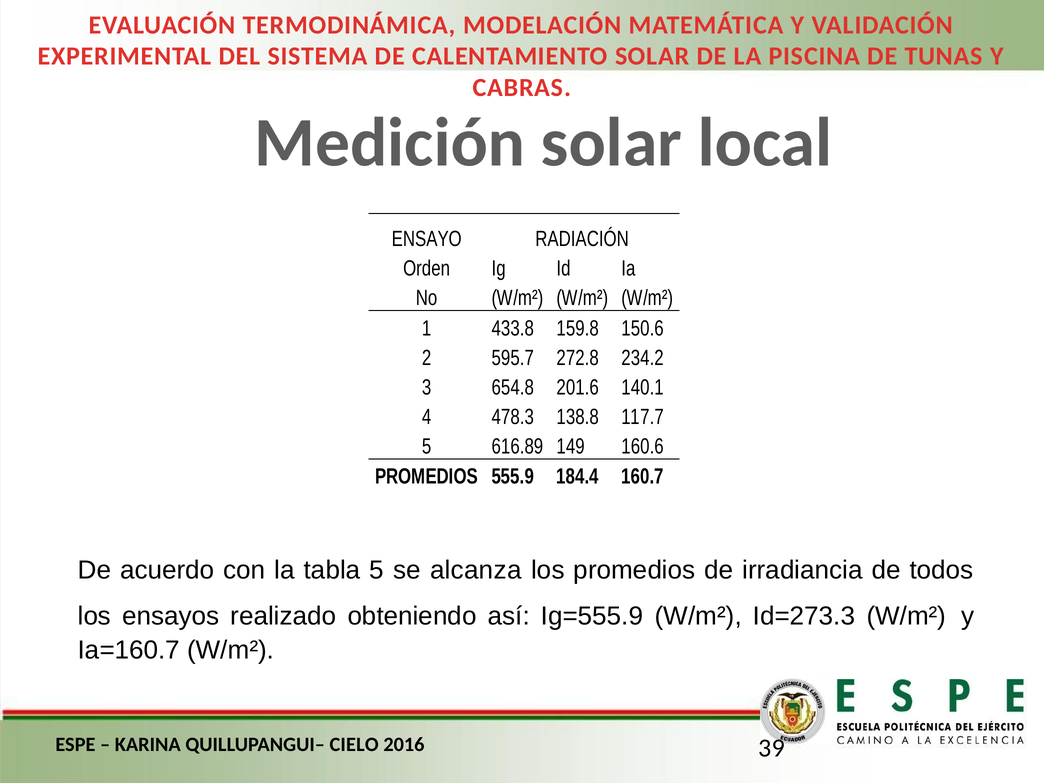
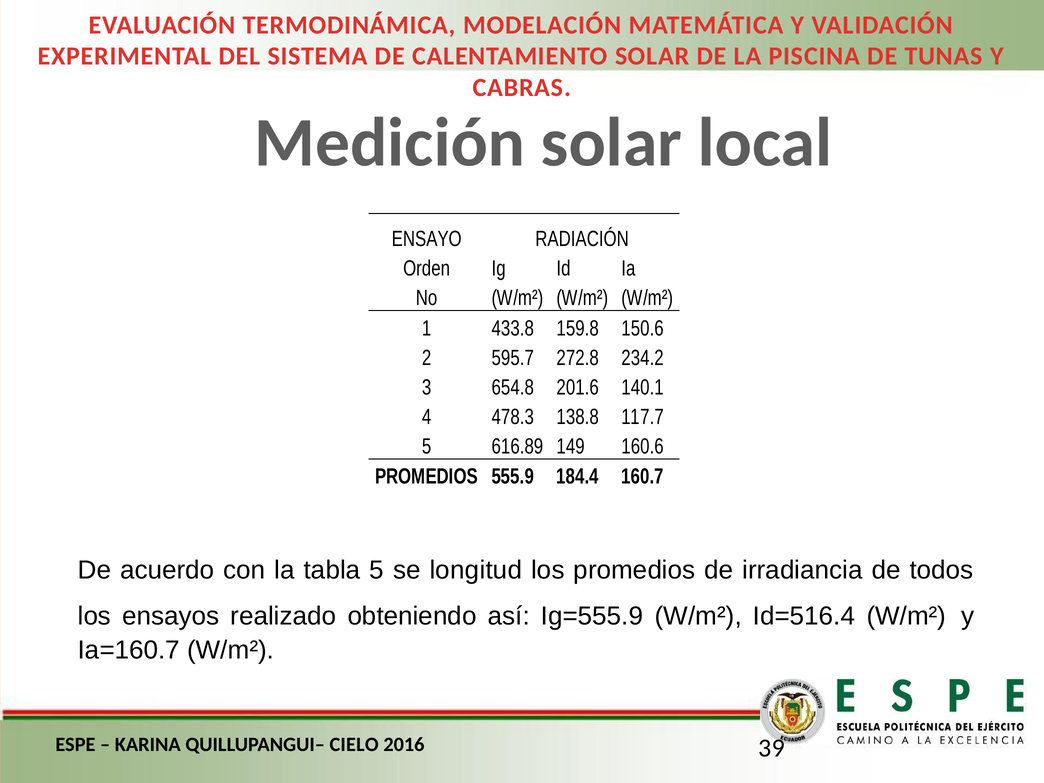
alcanza: alcanza -> longitud
Id=273.3: Id=273.3 -> Id=516.4
